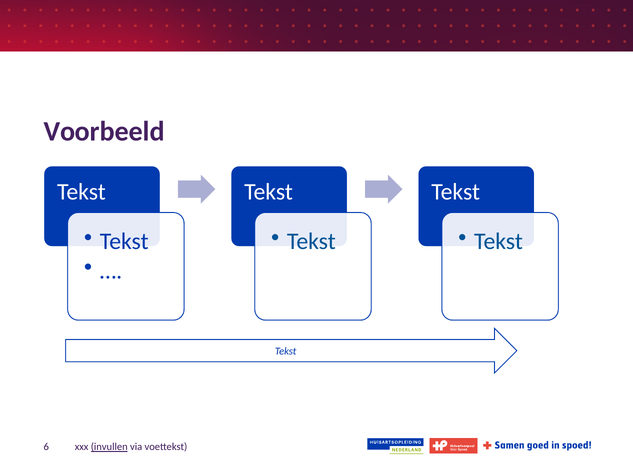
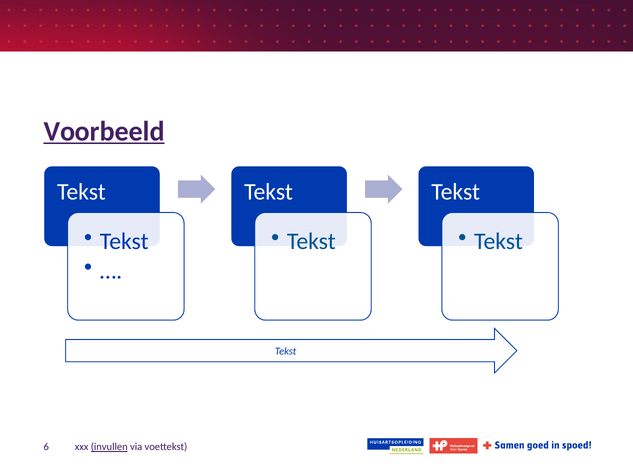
Voorbeeld underline: none -> present
